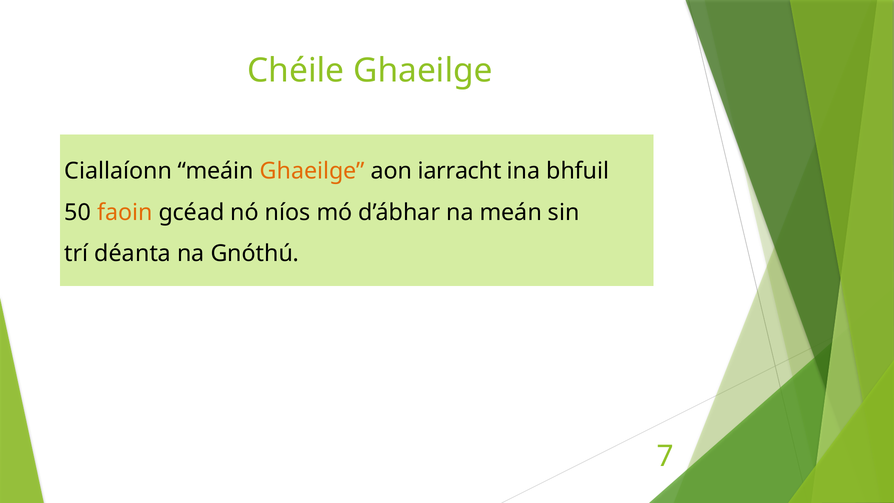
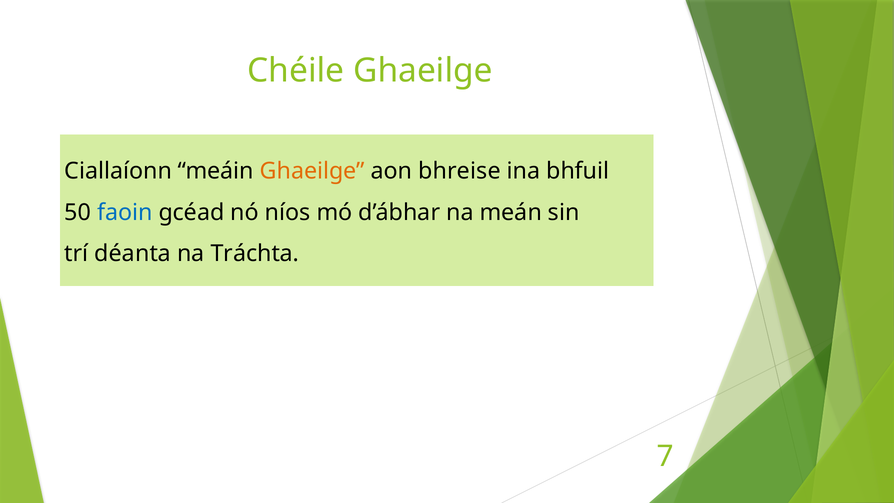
iarracht: iarracht -> bhreise
faoin colour: orange -> blue
Gnóthú: Gnóthú -> Tráchta
